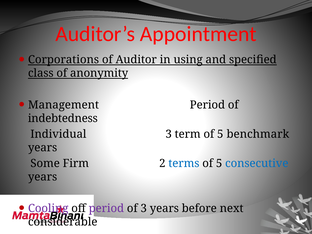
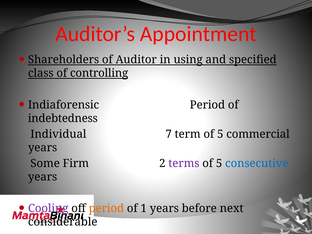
Corporations: Corporations -> Shareholders
anonymity: anonymity -> controlling
Management: Management -> Indiaforensic
Individual 3: 3 -> 7
benchmark: benchmark -> commercial
terms colour: blue -> purple
period at (106, 208) colour: purple -> orange
of 3: 3 -> 1
